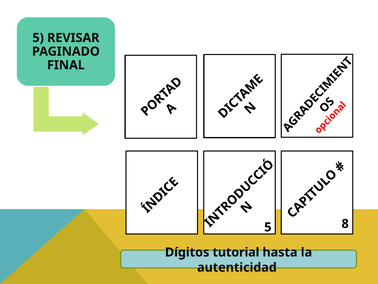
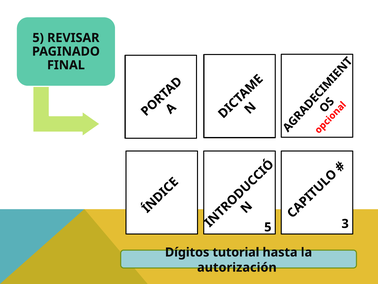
8: 8 -> 3
autenticidad: autenticidad -> autorización
